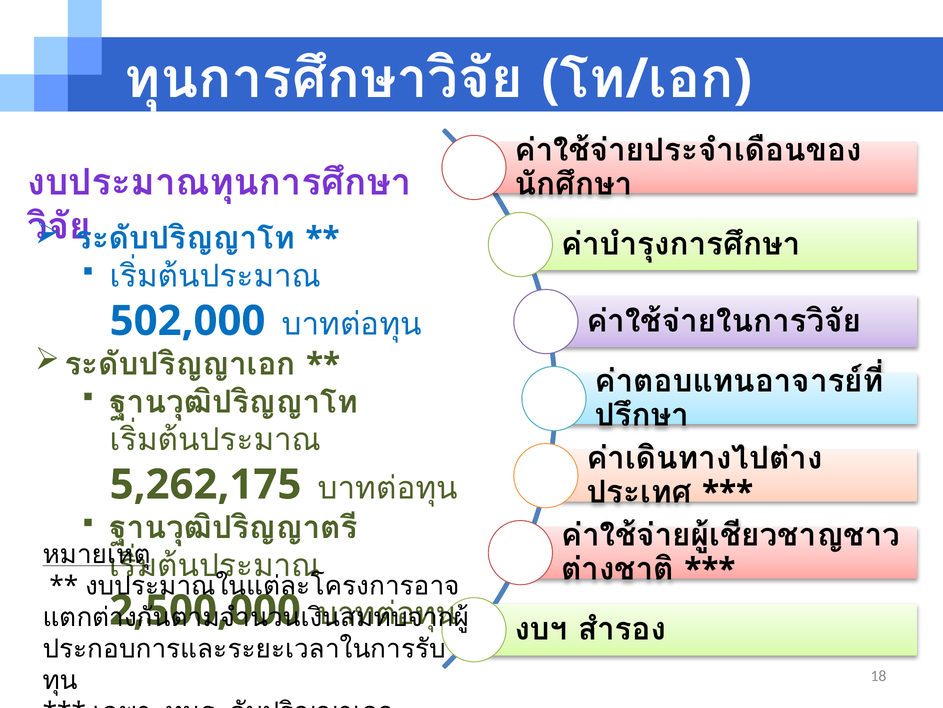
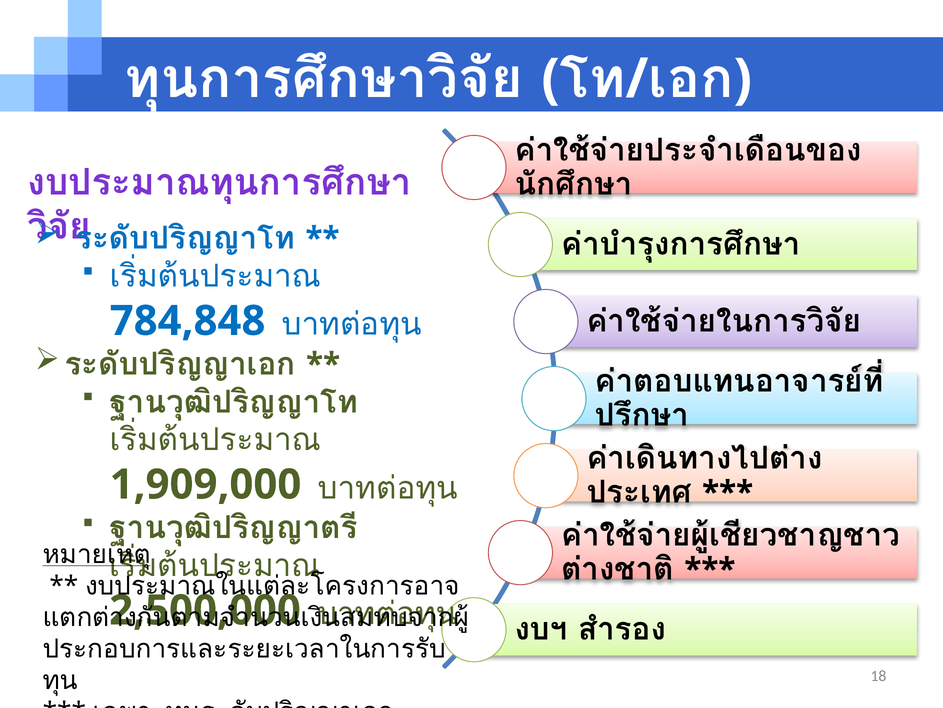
502,000: 502,000 -> 784,848
5,262,175: 5,262,175 -> 1,909,000
